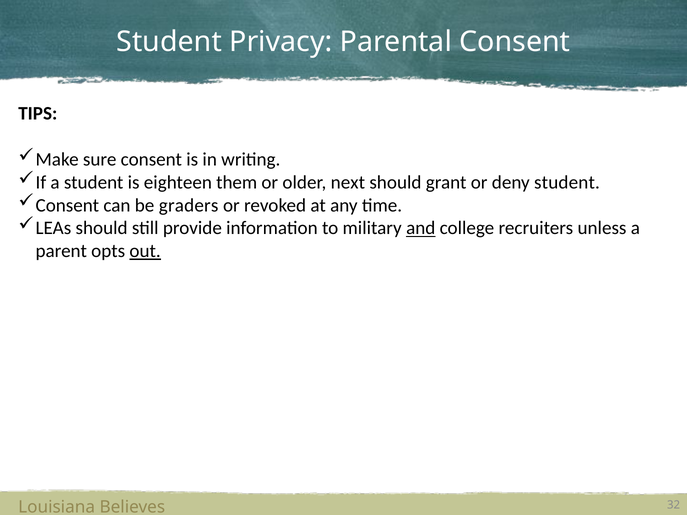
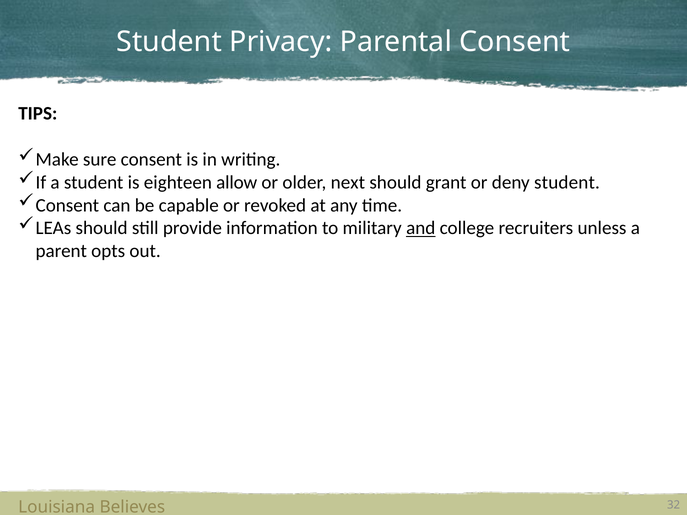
them: them -> allow
graders: graders -> capable
out underline: present -> none
